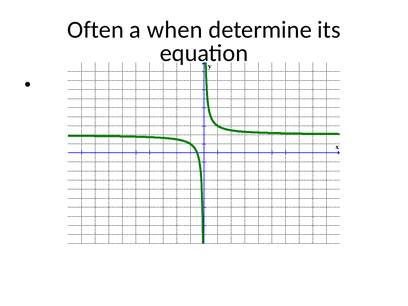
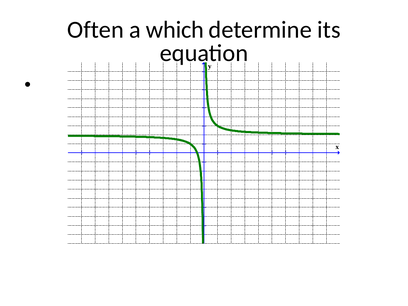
when: when -> which
